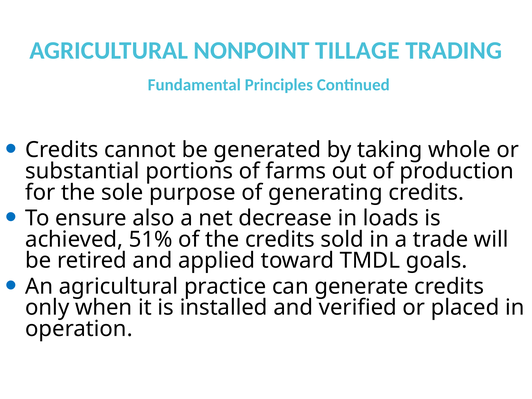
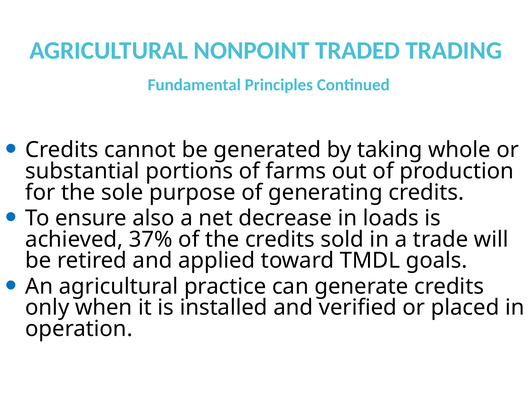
TILLAGE: TILLAGE -> TRADED
51%: 51% -> 37%
